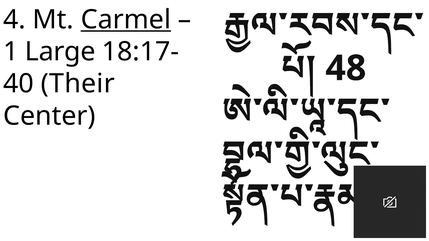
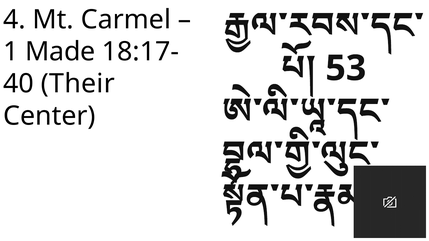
Carmel underline: present -> none
Large: Large -> Made
48: 48 -> 53
